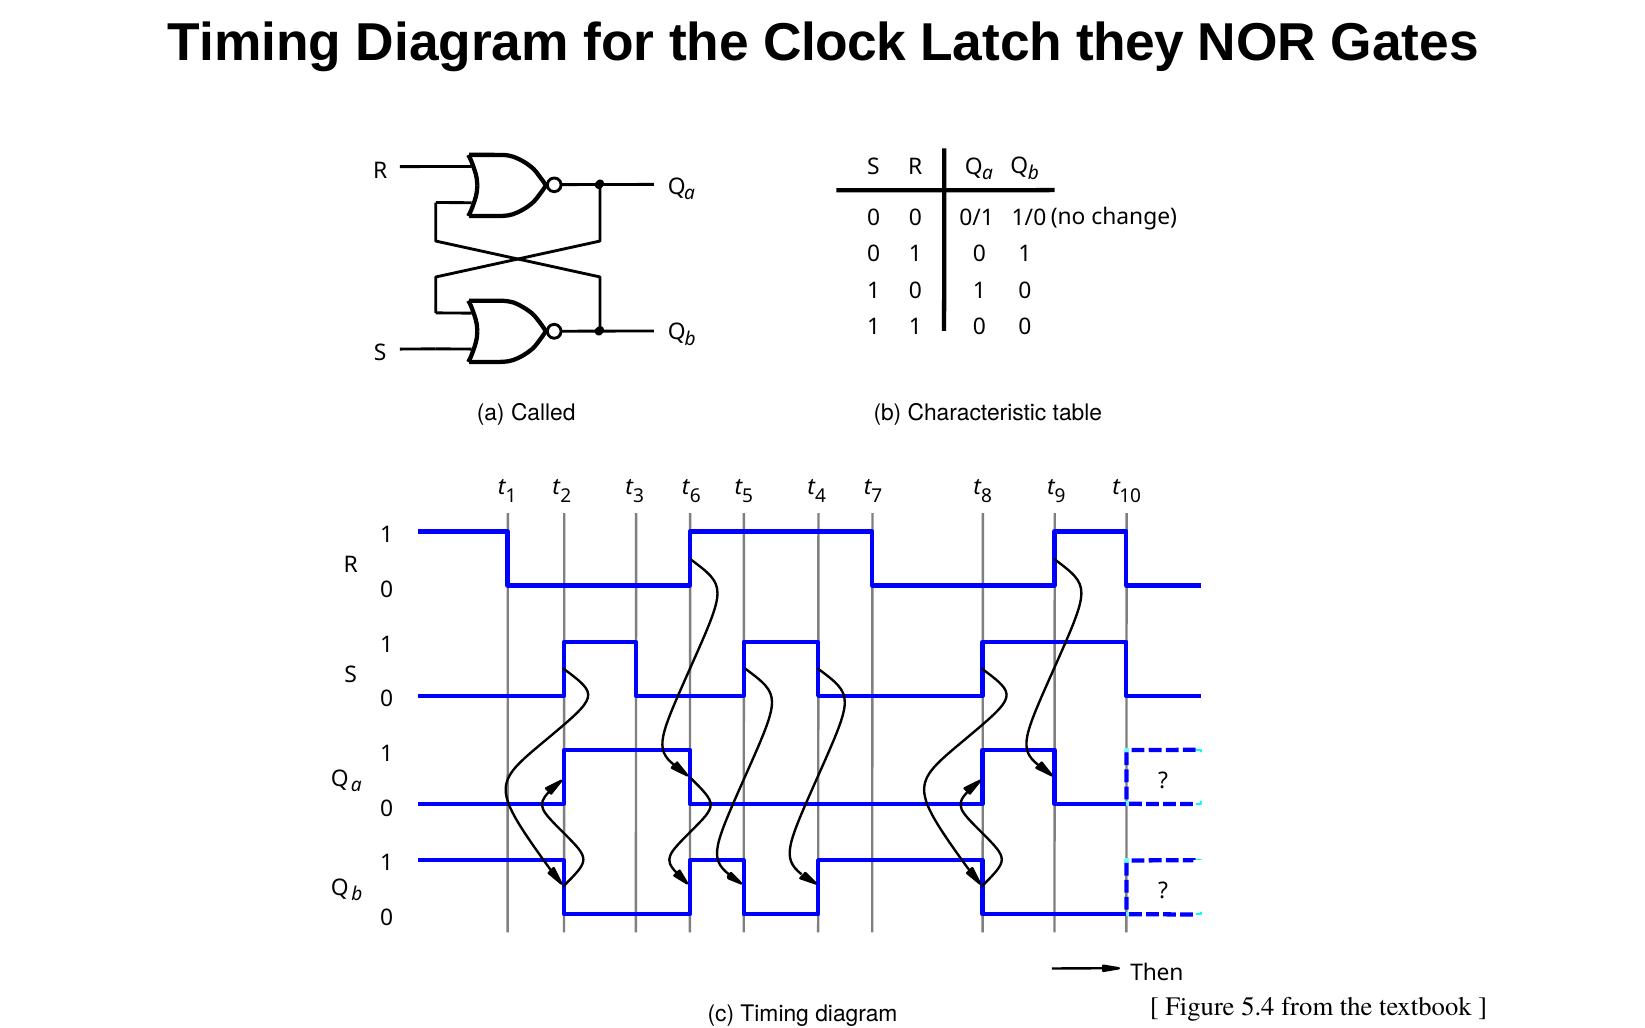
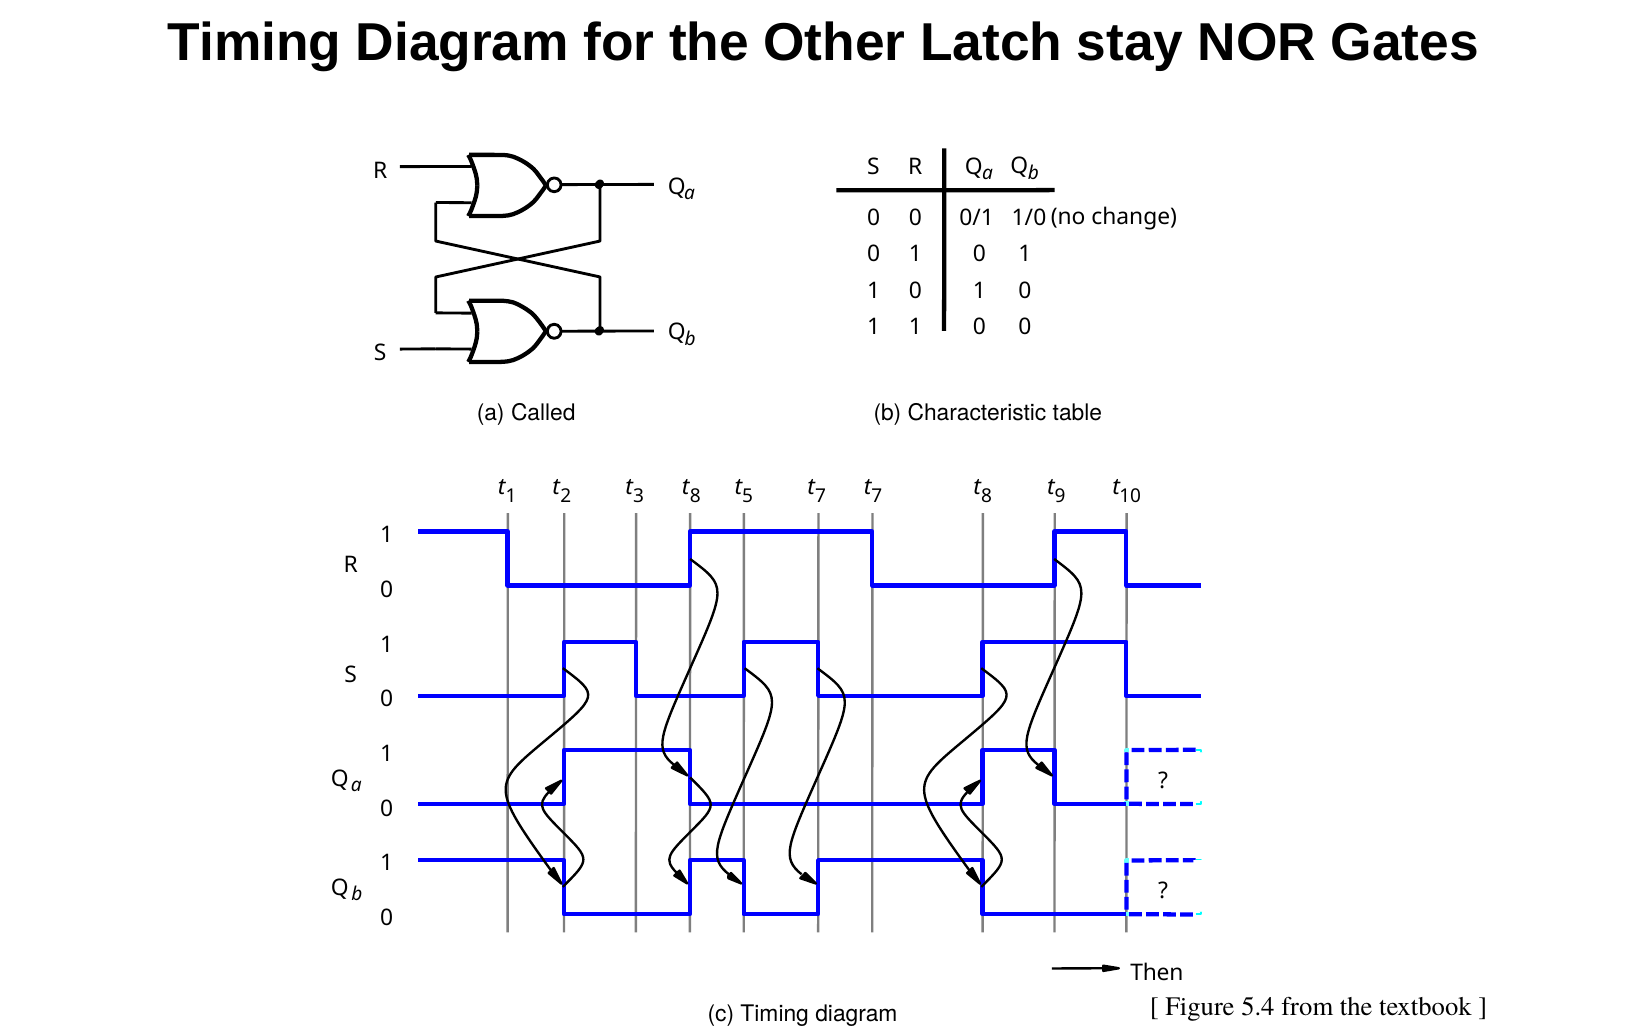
Clock: Clock -> Other
they: they -> stay
3 t 6: 6 -> 8
5 t 4: 4 -> 7
